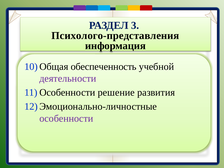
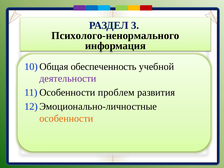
Психолого-представления: Психолого-представления -> Психолого-ненормального
решение: решение -> проблем
особенности colour: purple -> orange
